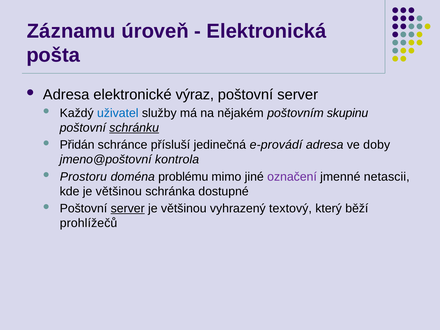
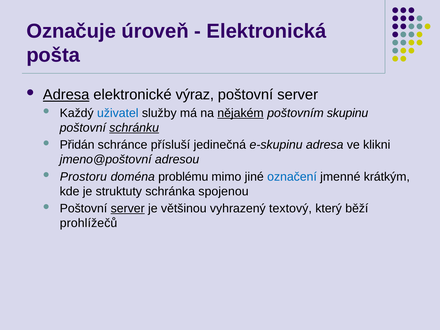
Záznamu: Záznamu -> Označuje
Adresa at (66, 95) underline: none -> present
nějakém underline: none -> present
e-provádí: e-provádí -> e-skupinu
doby: doby -> klikni
kontrola: kontrola -> adresou
označení colour: purple -> blue
netascii: netascii -> krátkým
kde je většinou: většinou -> struktuty
dostupné: dostupné -> spojenou
